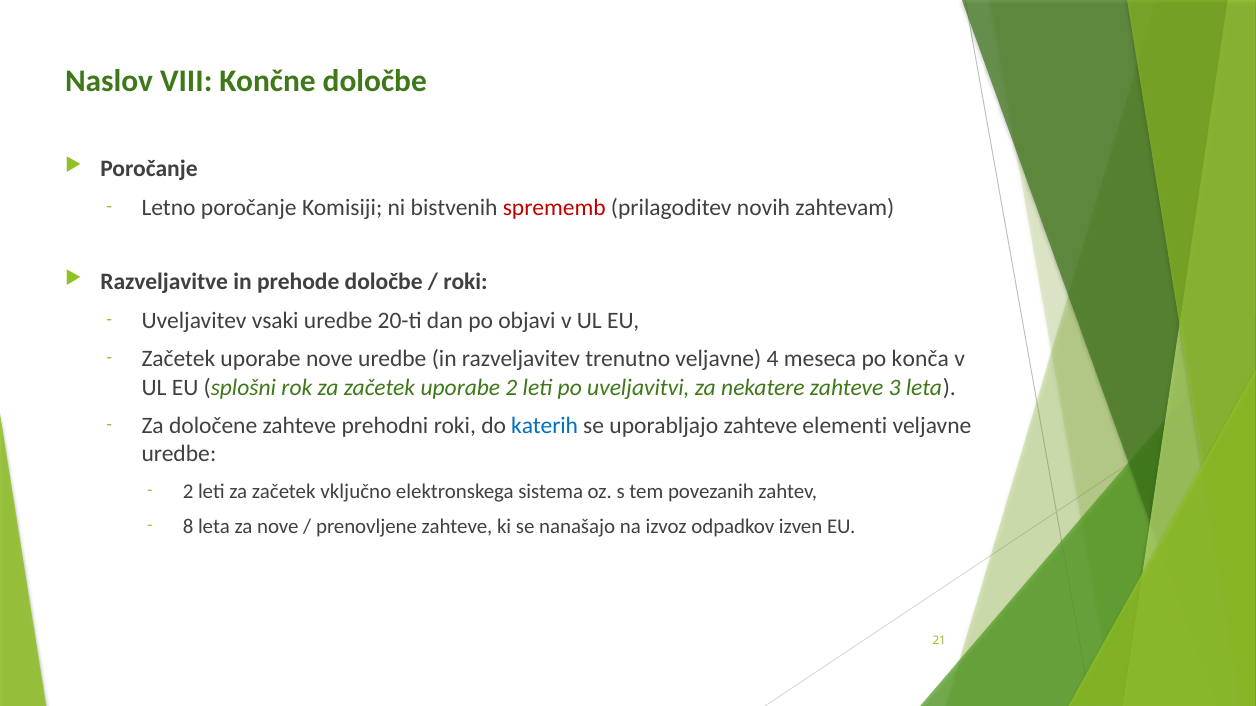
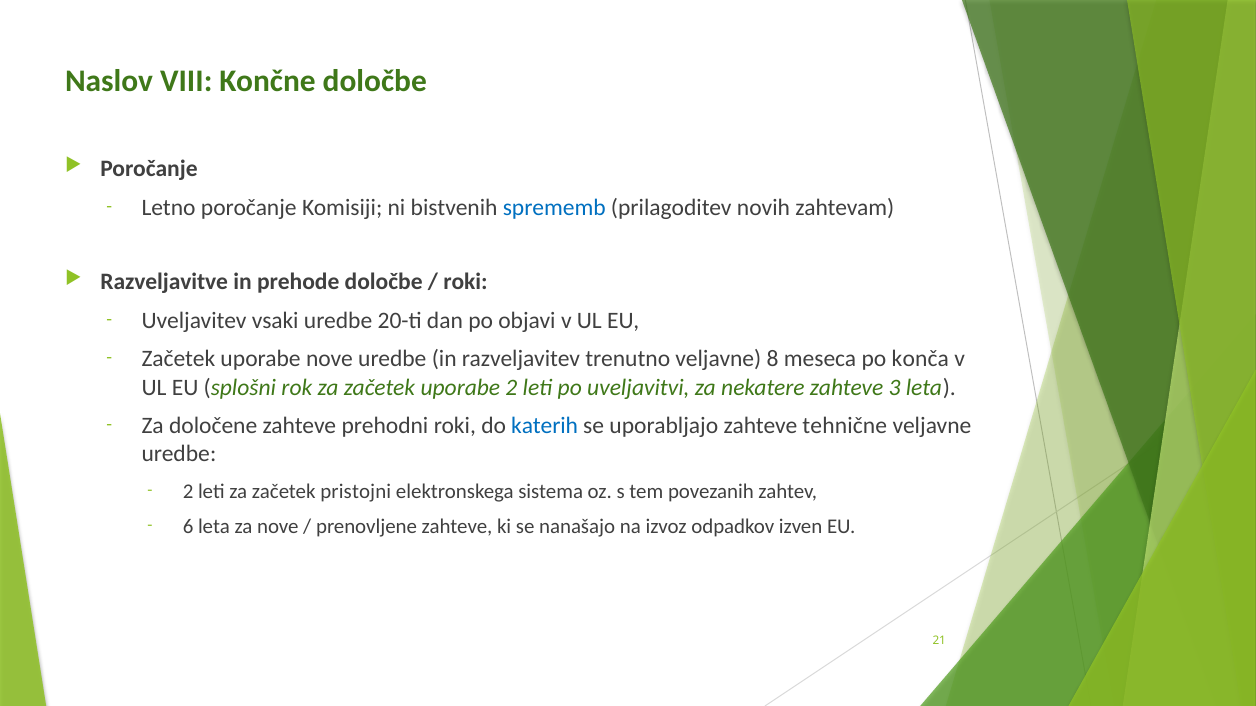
sprememb colour: red -> blue
4: 4 -> 8
elementi: elementi -> tehnične
vključno: vključno -> pristojni
8: 8 -> 6
